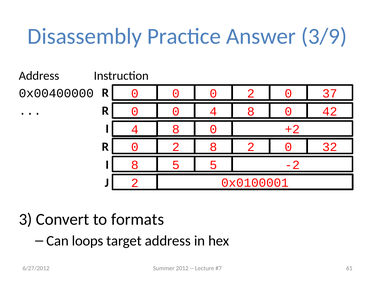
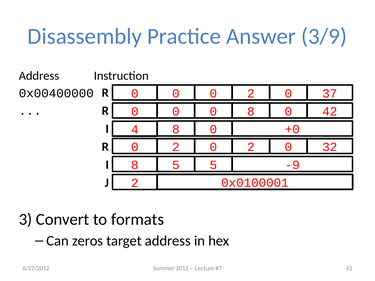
4 at (213, 111): 4 -> 0
+2: +2 -> +0
8 at (213, 147): 8 -> 0
-2: -2 -> -9
loops: loops -> zeros
